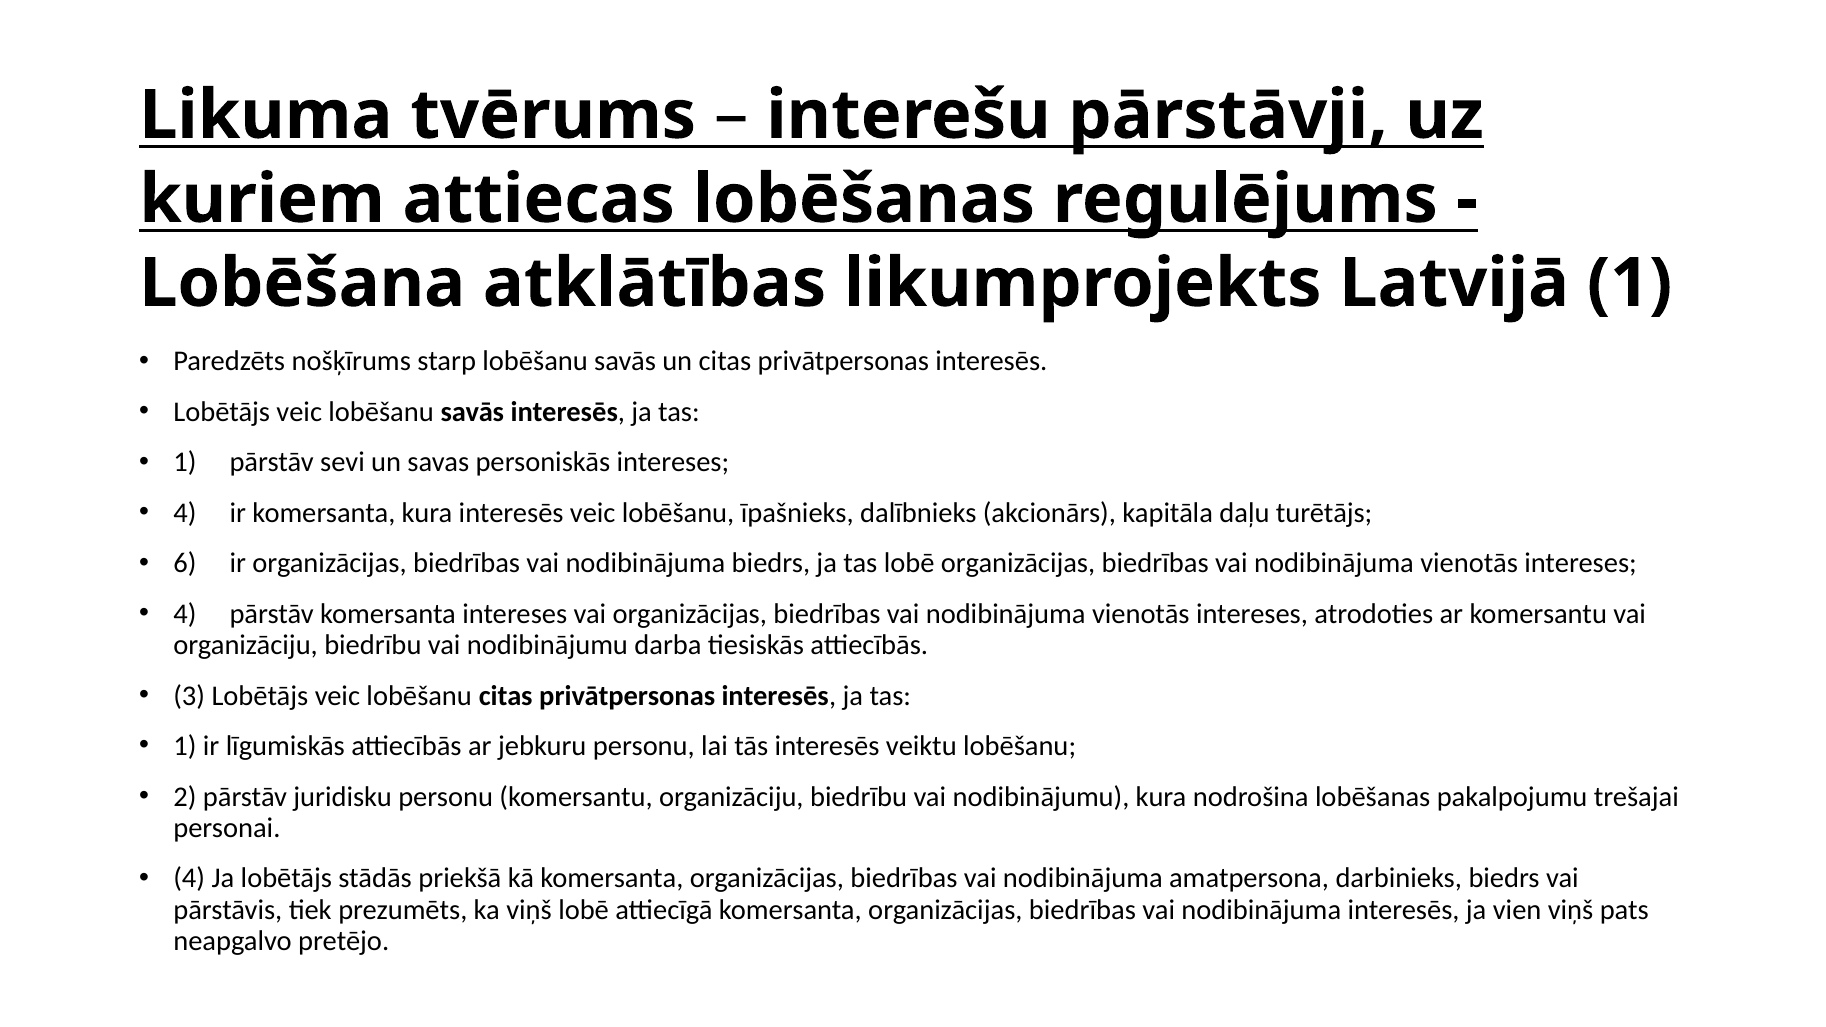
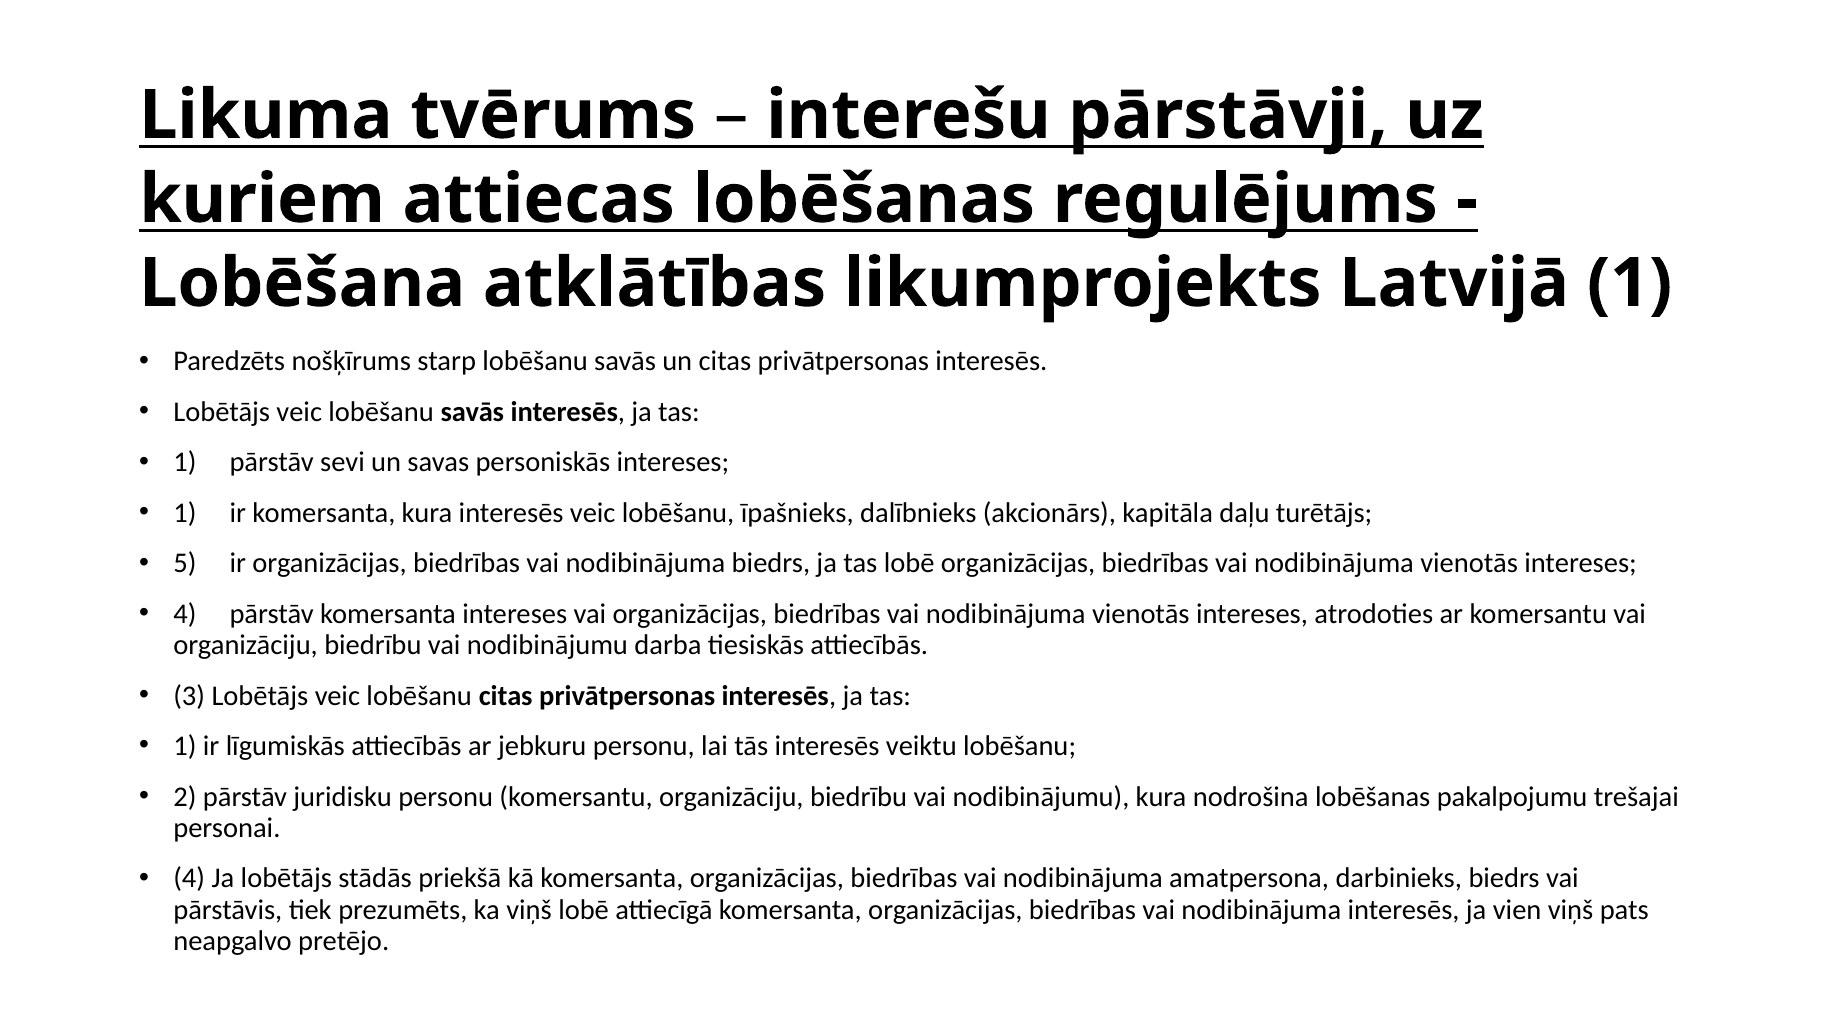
4 at (185, 513): 4 -> 1
6: 6 -> 5
